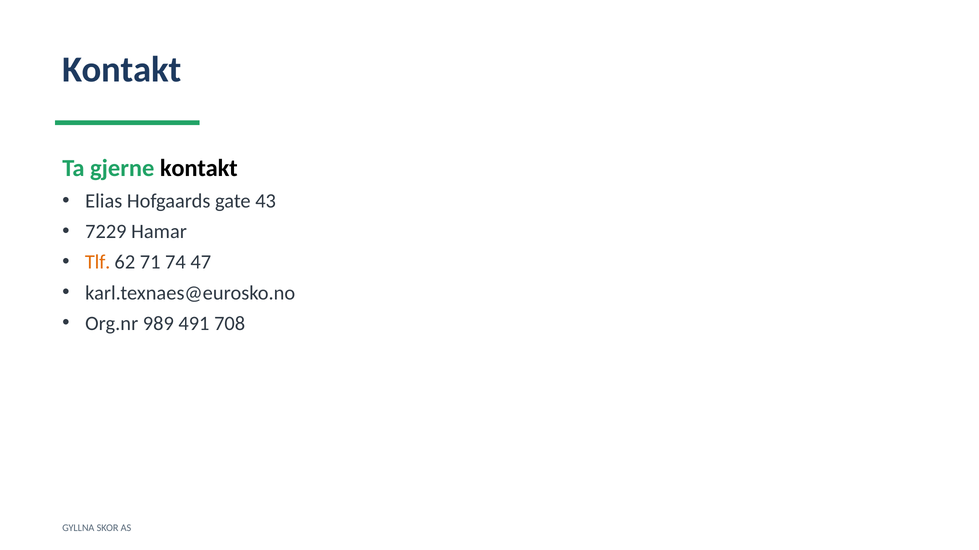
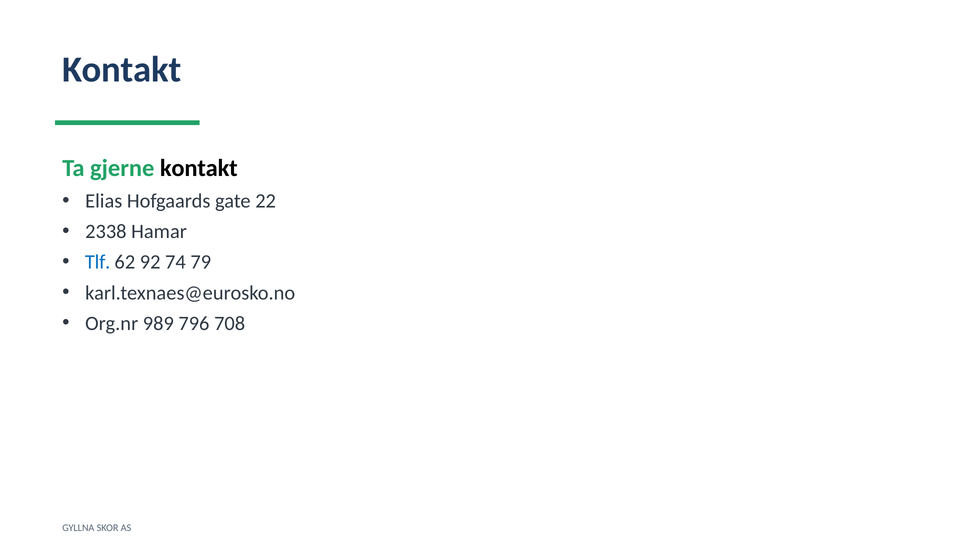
43: 43 -> 22
7229: 7229 -> 2338
Tlf colour: orange -> blue
71: 71 -> 92
47: 47 -> 79
491: 491 -> 796
